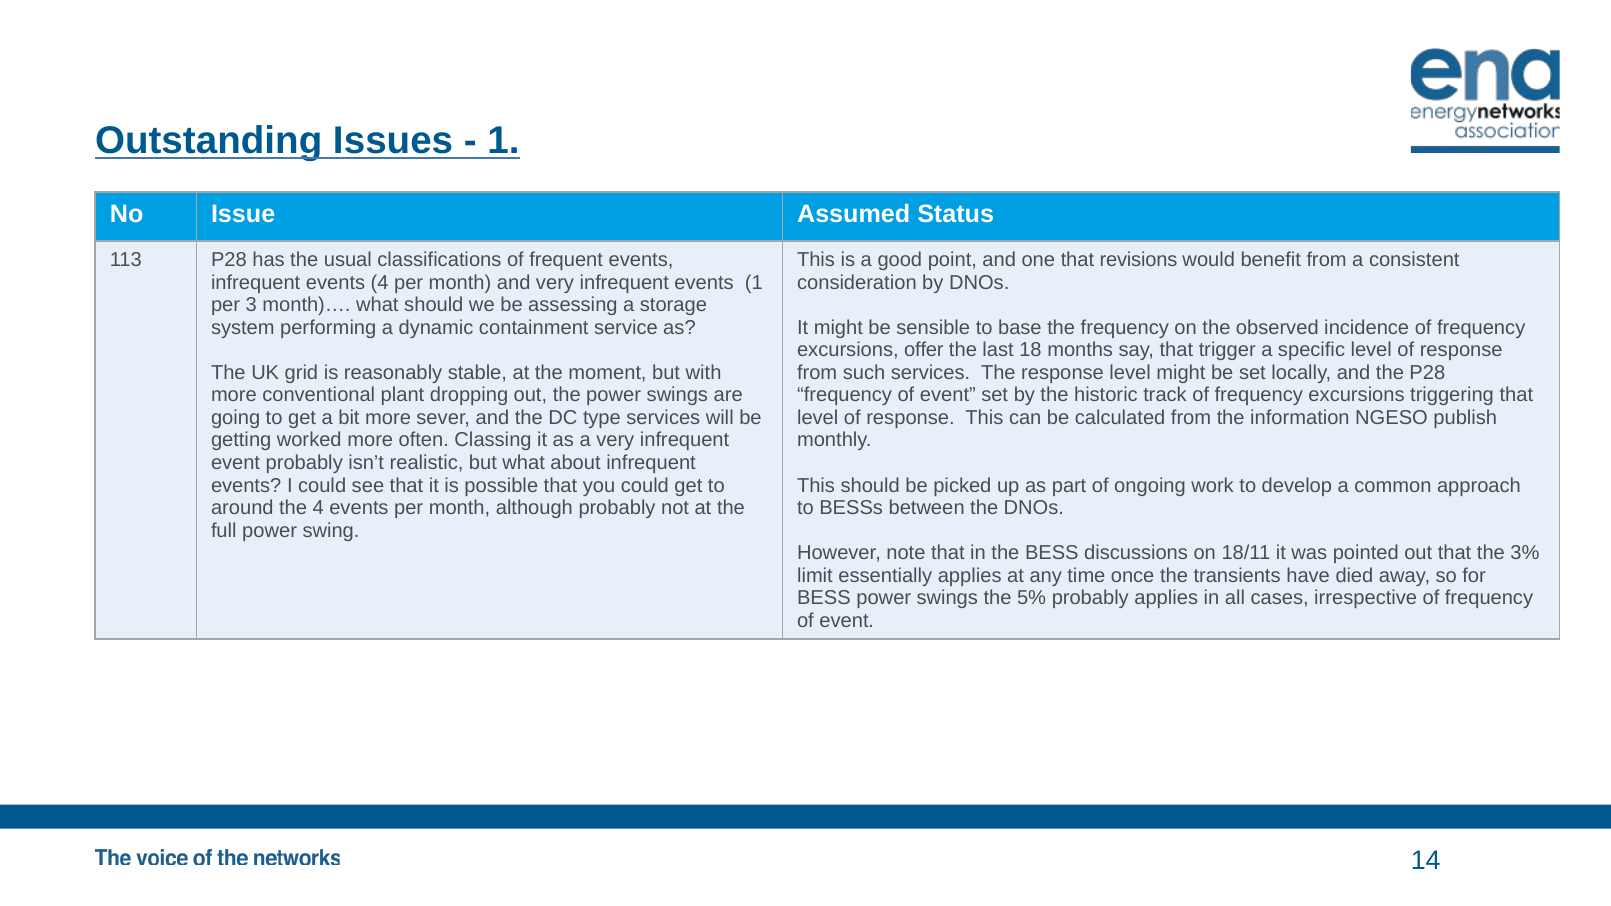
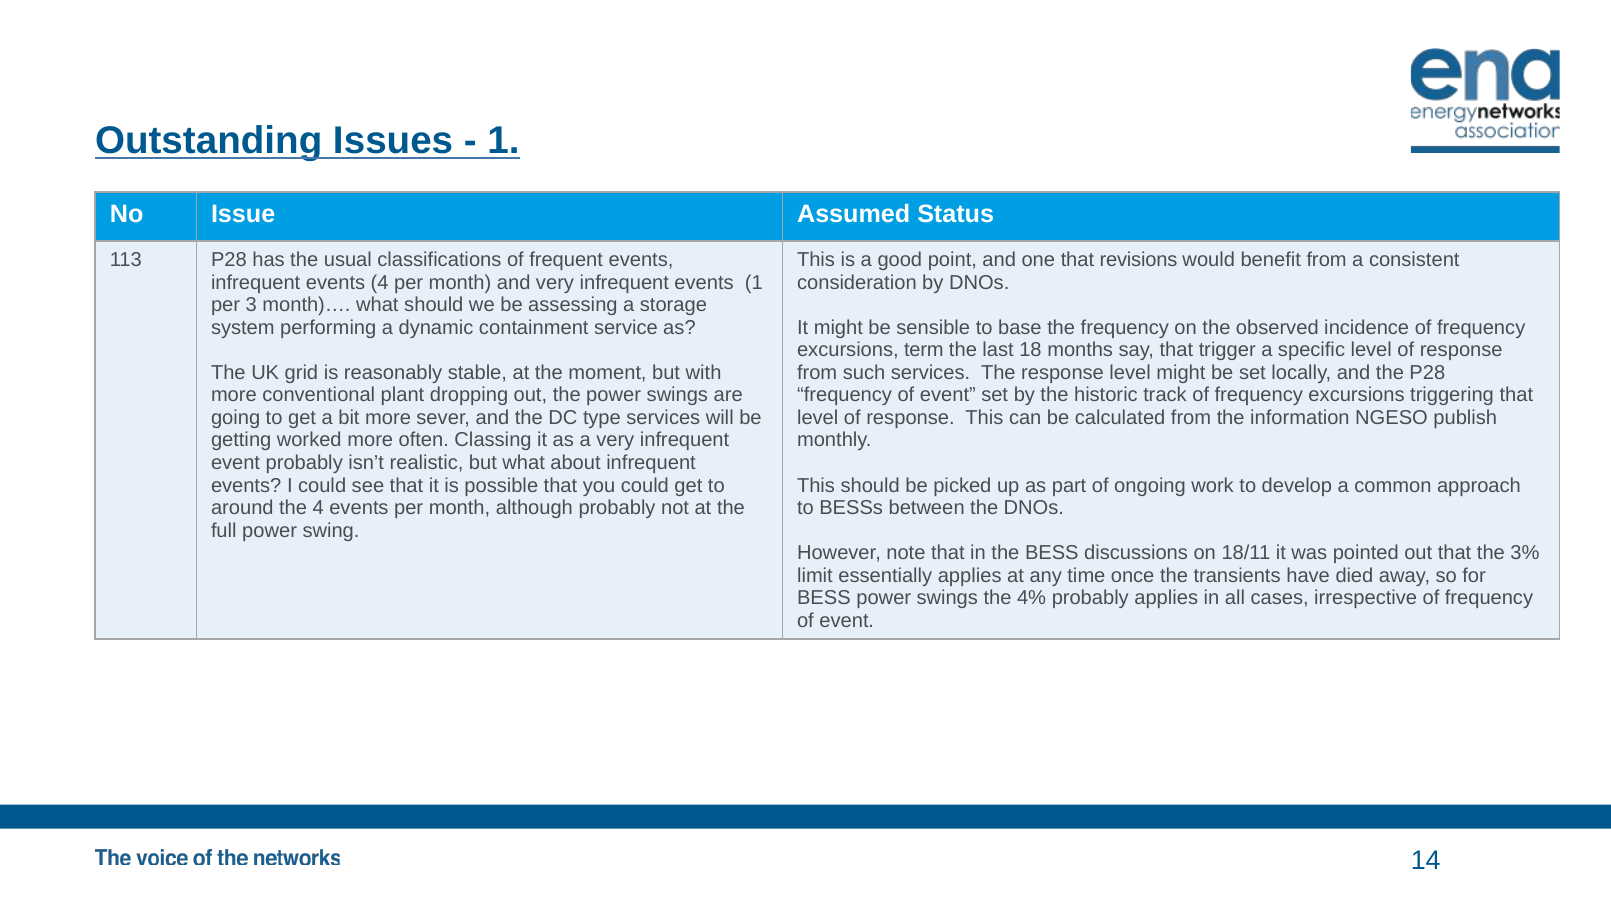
offer: offer -> term
5%: 5% -> 4%
